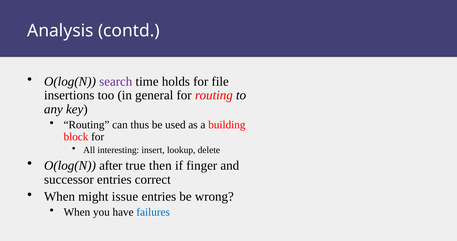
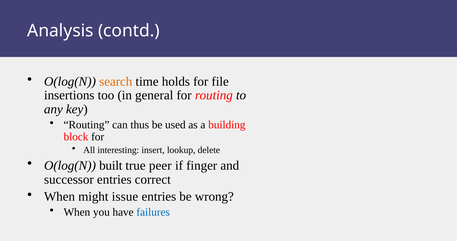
search colour: purple -> orange
after: after -> built
then: then -> peer
